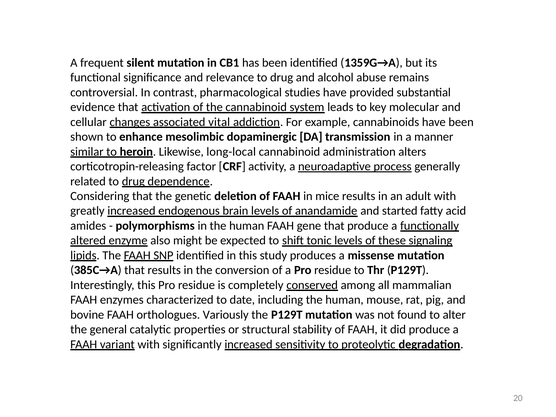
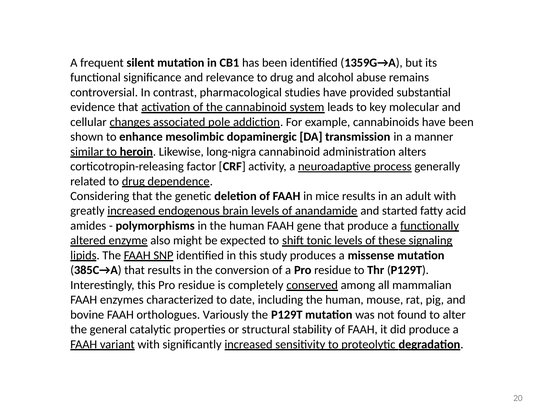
vital: vital -> pole
long-local: long-local -> long-nigra
